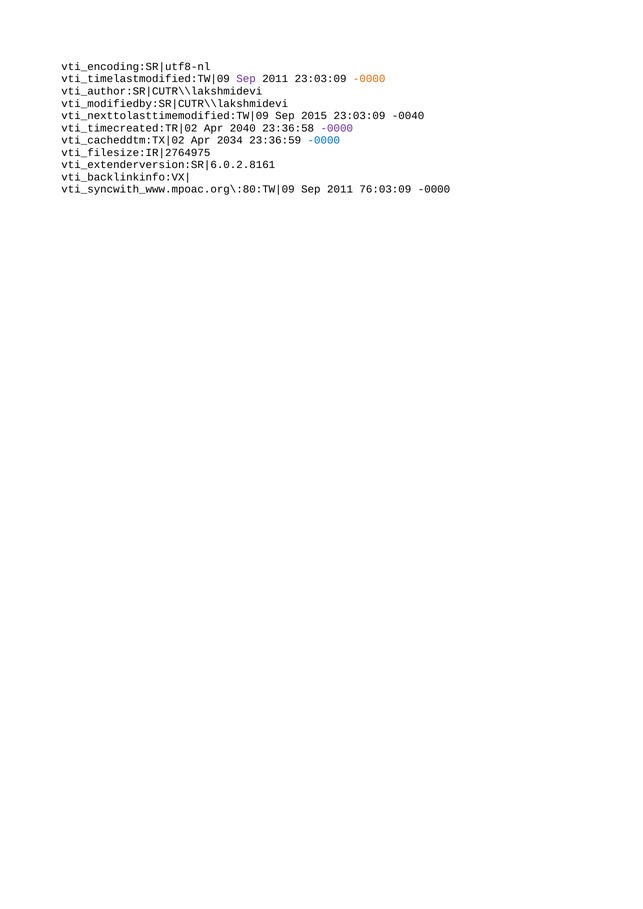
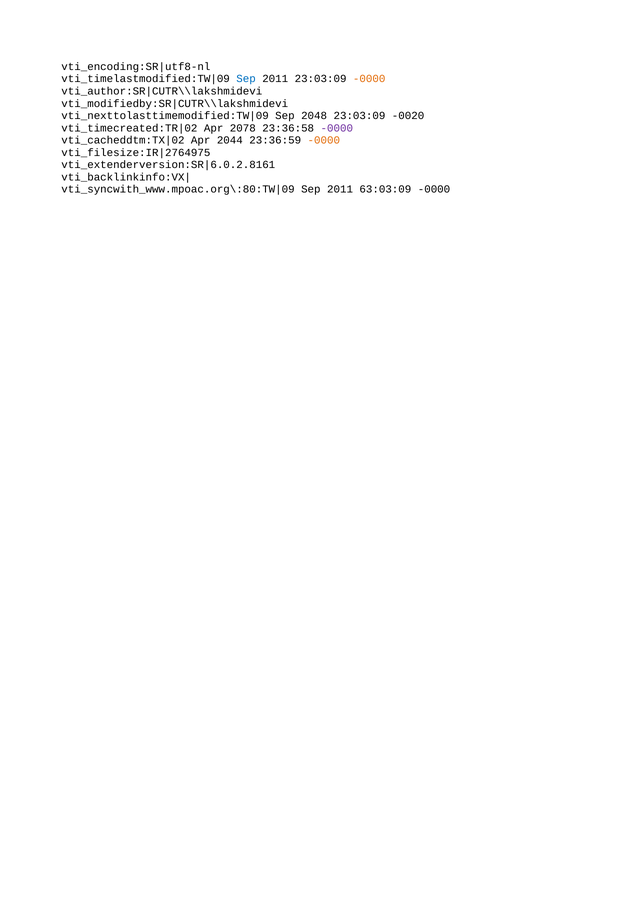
Sep at (246, 79) colour: purple -> blue
2015: 2015 -> 2048
-0040: -0040 -> -0020
2040: 2040 -> 2078
2034: 2034 -> 2044
-0000 at (324, 140) colour: blue -> orange
76:03:09: 76:03:09 -> 63:03:09
